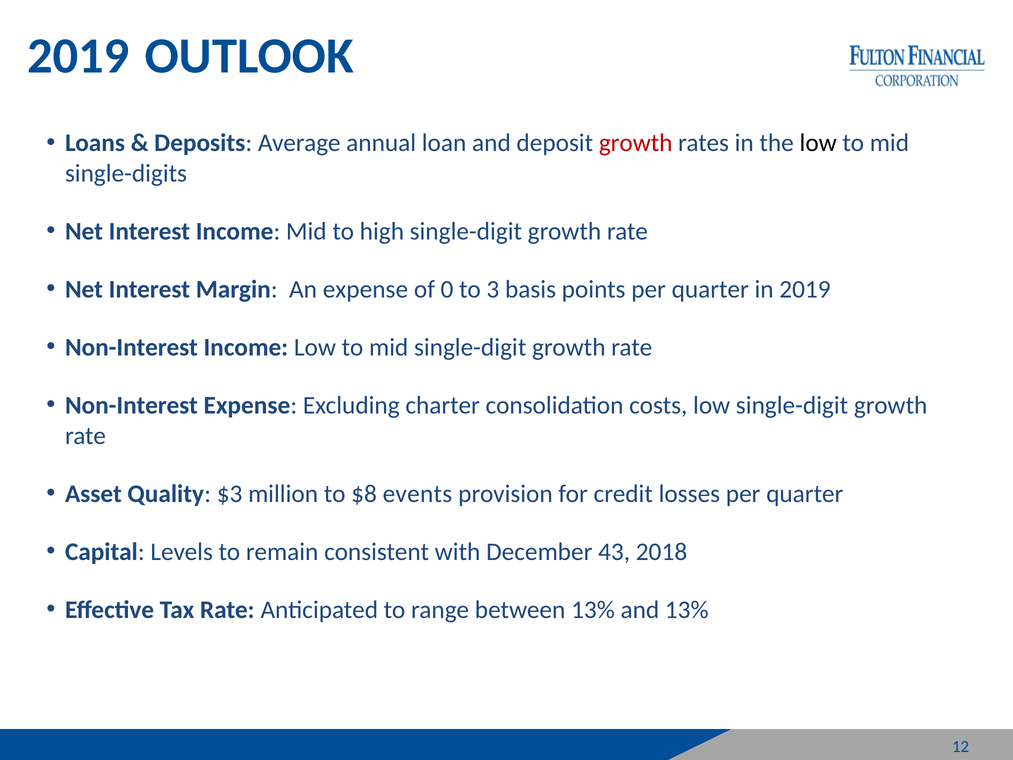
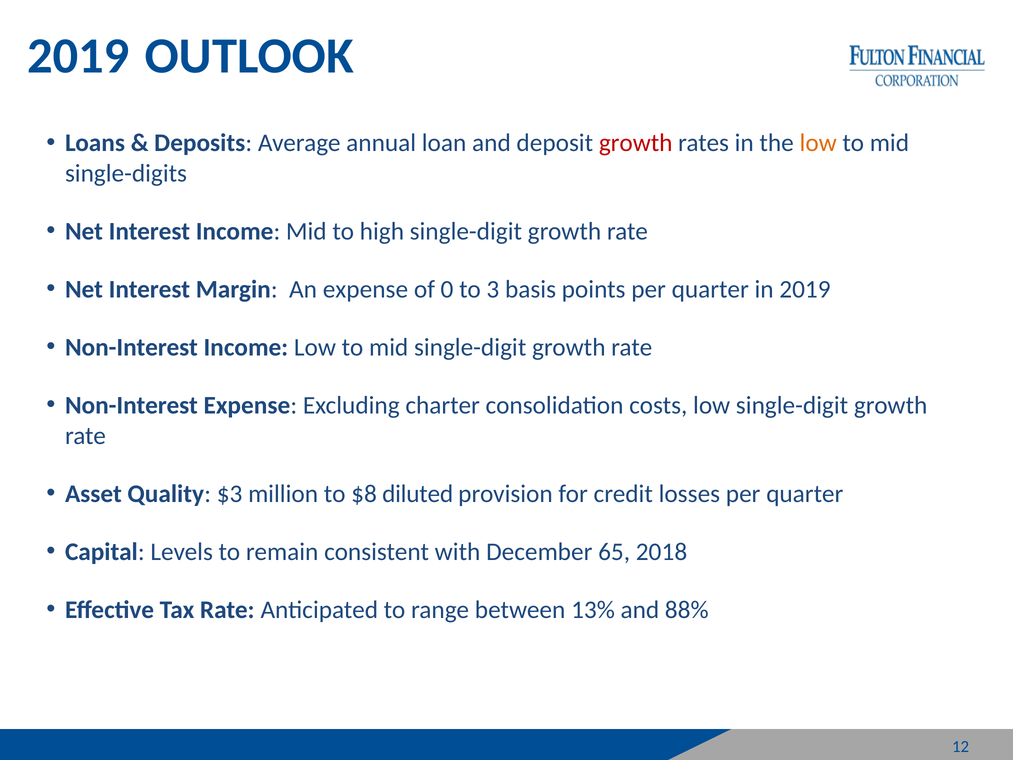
low at (818, 143) colour: black -> orange
events: events -> diluted
43: 43 -> 65
and 13%: 13% -> 88%
